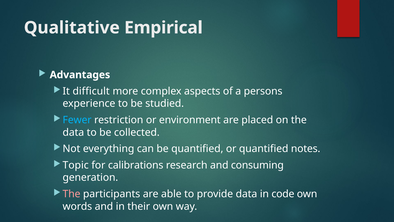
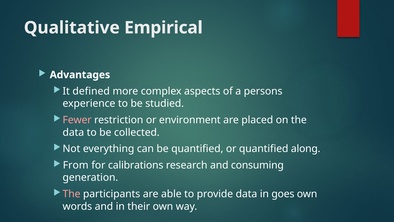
difficult: difficult -> defined
Fewer colour: light blue -> pink
notes: notes -> along
Topic: Topic -> From
code: code -> goes
